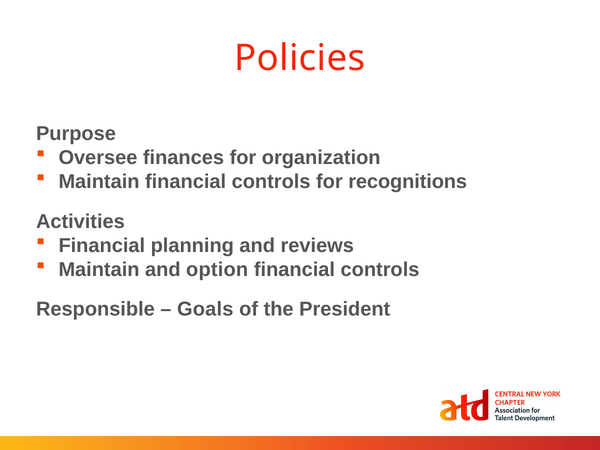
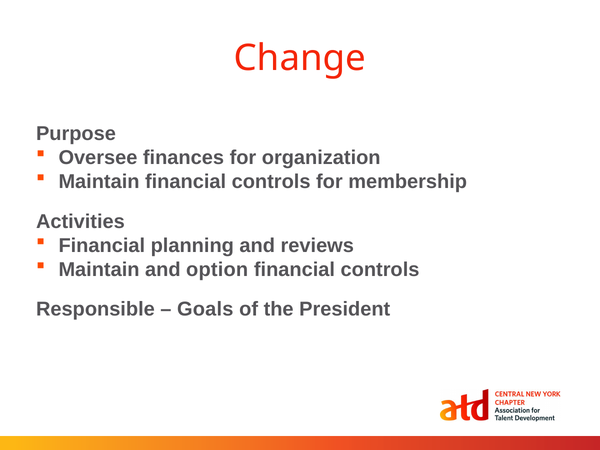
Policies: Policies -> Change
recognitions: recognitions -> membership
